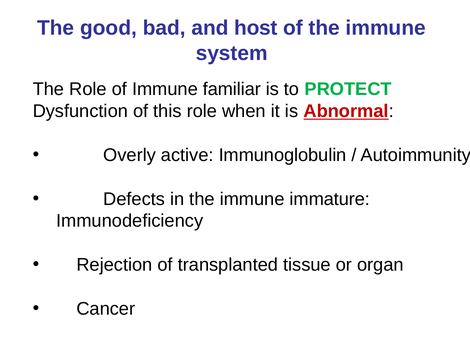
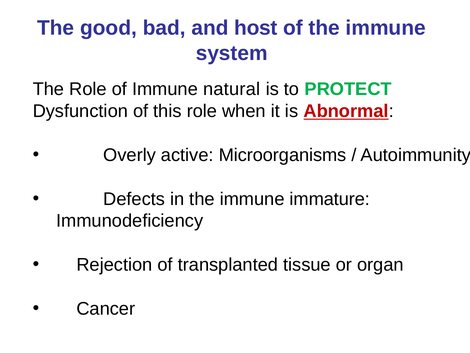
familiar: familiar -> natural
Immunoglobulin: Immunoglobulin -> Microorganisms
